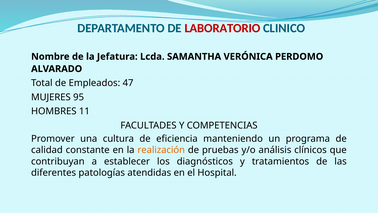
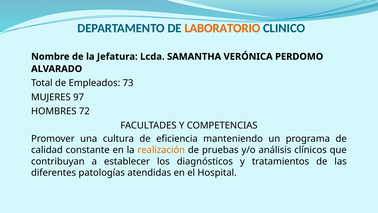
LABORATORIO colour: red -> orange
47: 47 -> 73
95: 95 -> 97
11: 11 -> 72
